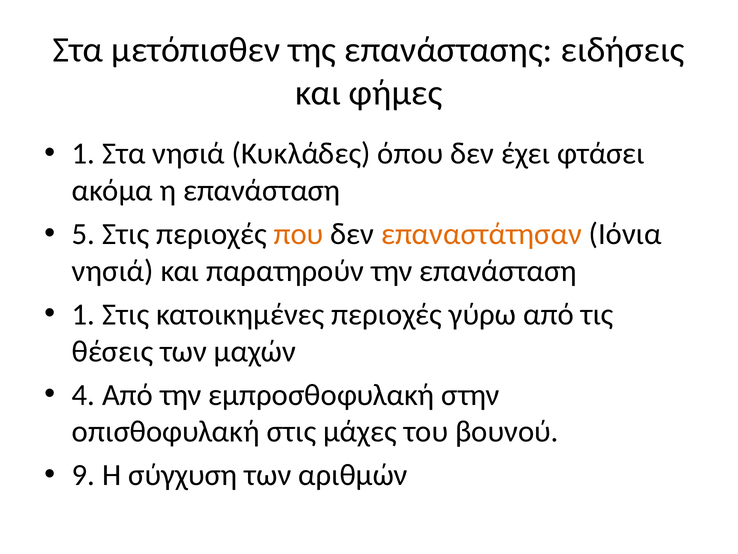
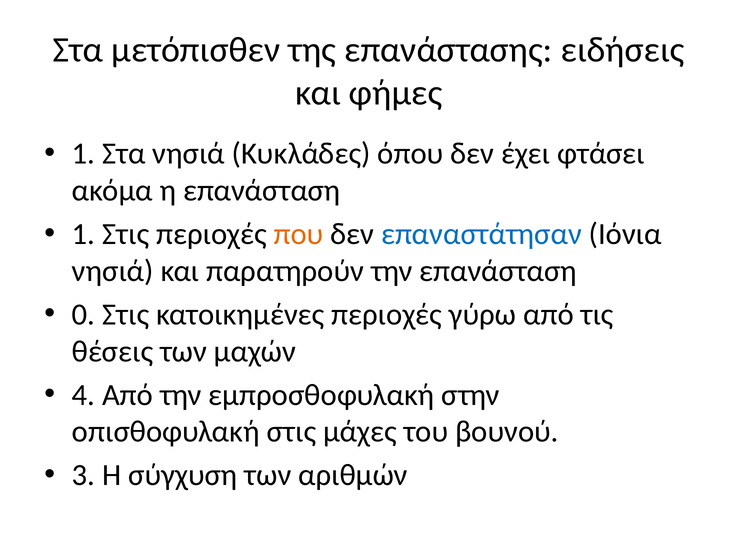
5 at (84, 234): 5 -> 1
επαναστάτησαν colour: orange -> blue
1 at (84, 314): 1 -> 0
9: 9 -> 3
